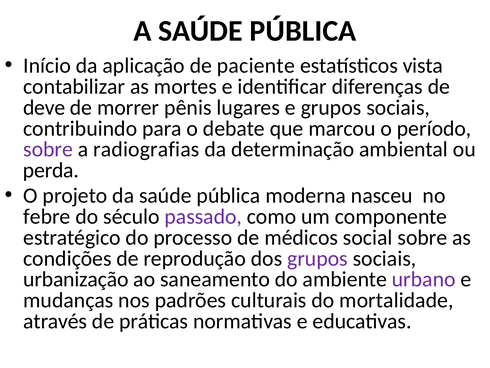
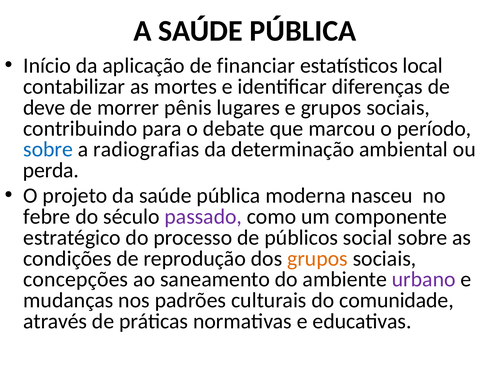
paciente: paciente -> financiar
vista: vista -> local
sobre at (48, 149) colour: purple -> blue
médicos: médicos -> públicos
grupos at (317, 258) colour: purple -> orange
urbanização: urbanização -> concepções
mortalidade: mortalidade -> comunidade
